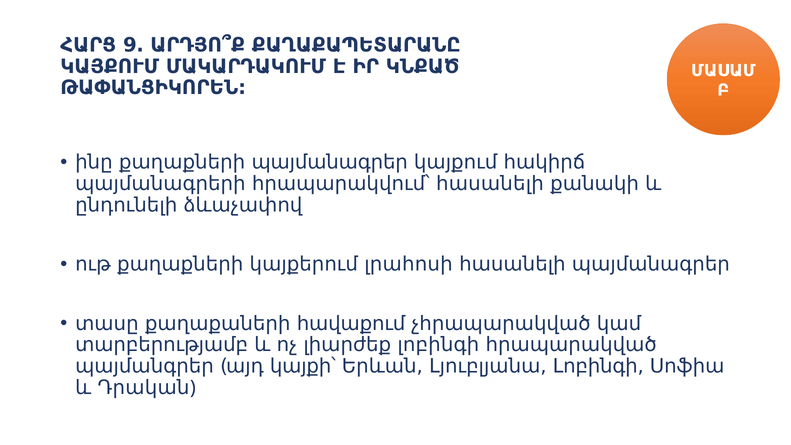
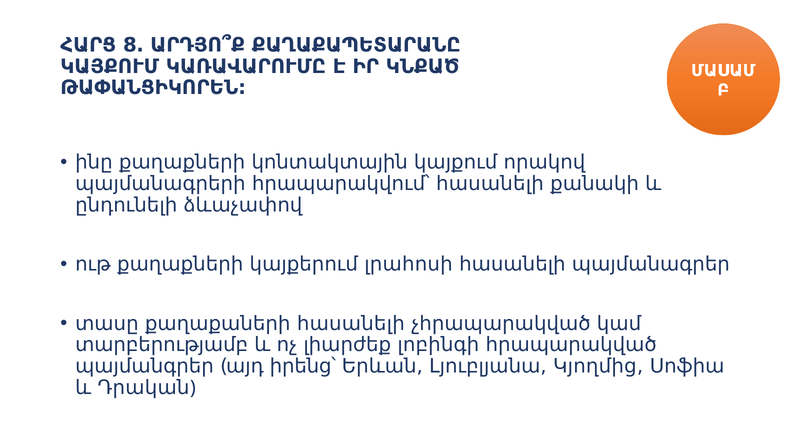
9․: 9․ -> 8․
ՄԱԿԱՐԴԱԿՈՒՄ: ՄԱԿԱՐԴԱԿՈՒՄ -> ԿԱՌԱՎԱՐՈՒՄԸ
քաղաքների պայմանագրեր: պայմանագրեր -> կոնտակտային
հակիրճ: հակիրճ -> որակով
քաղաքաների հավաքում: հավաքում -> հասանելի
կայքի՝: կայքի՝ -> իրենց՝
Լյուբլյանա Լոբինգի: Լոբինգի -> Կյողմից
